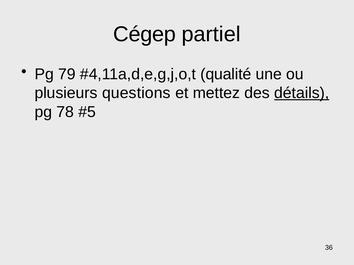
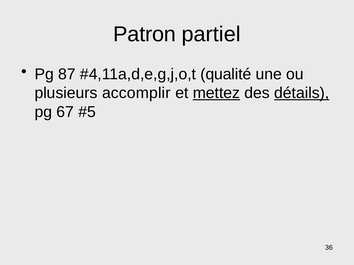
Cégep: Cégep -> Patron
79: 79 -> 87
questions: questions -> accomplir
mettez underline: none -> present
78: 78 -> 67
